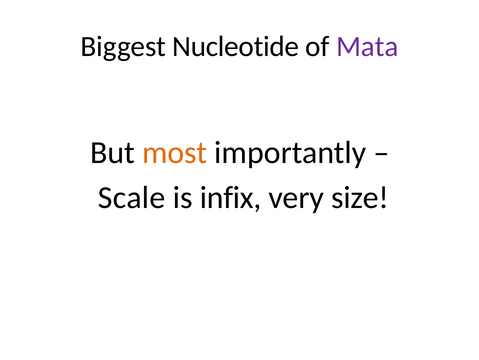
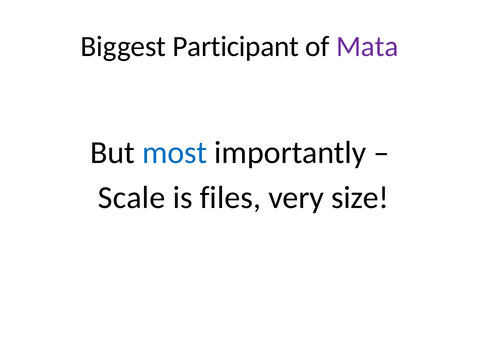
Nucleotide: Nucleotide -> Participant
most colour: orange -> blue
infix: infix -> files
